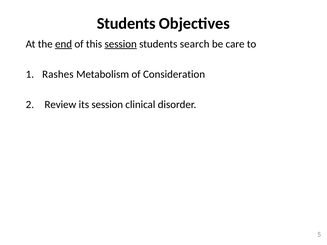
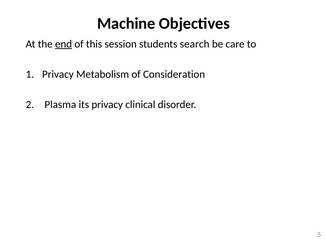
Students at (126, 24): Students -> Machine
session at (121, 44) underline: present -> none
Rashes at (58, 74): Rashes -> Privacy
Review: Review -> Plasma
its session: session -> privacy
